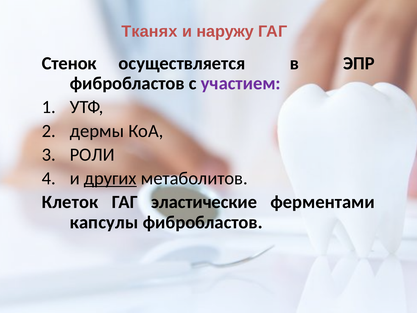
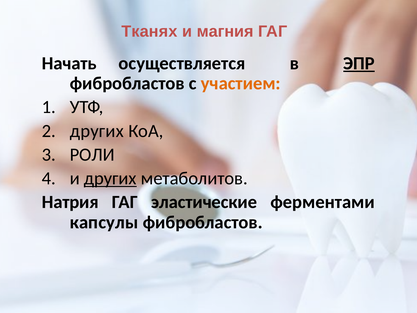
наружу: наружу -> магния
Стенок: Стенок -> Начать
ЭПР underline: none -> present
участием colour: purple -> orange
дермы at (97, 131): дермы -> других
Клеток: Клеток -> Натрия
